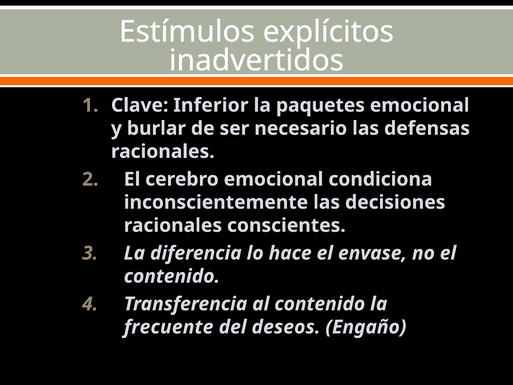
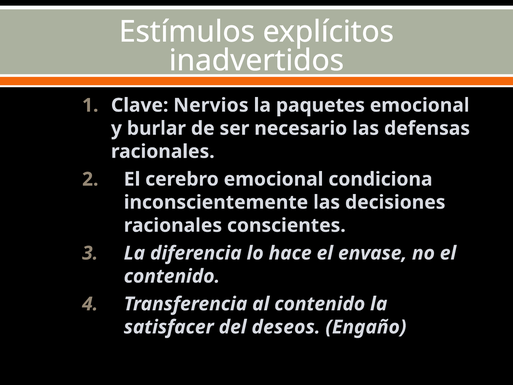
Inferior: Inferior -> Nervios
frecuente: frecuente -> satisfacer
